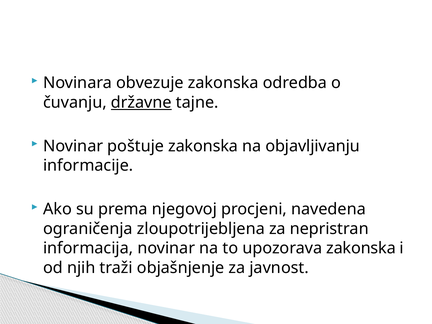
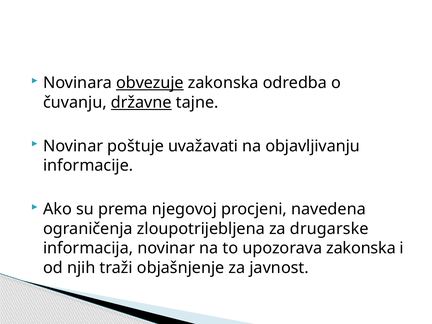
obvezuje underline: none -> present
poštuje zakonska: zakonska -> uvažavati
nepristran: nepristran -> drugarske
